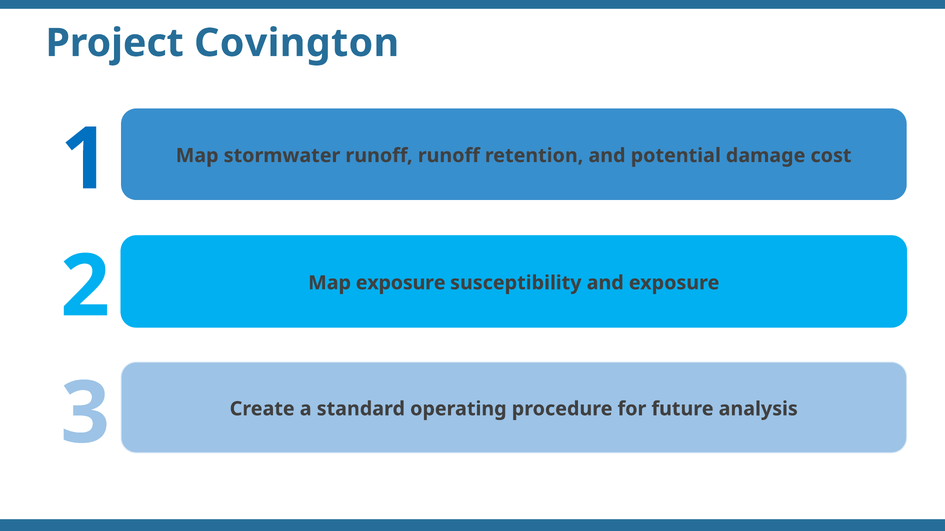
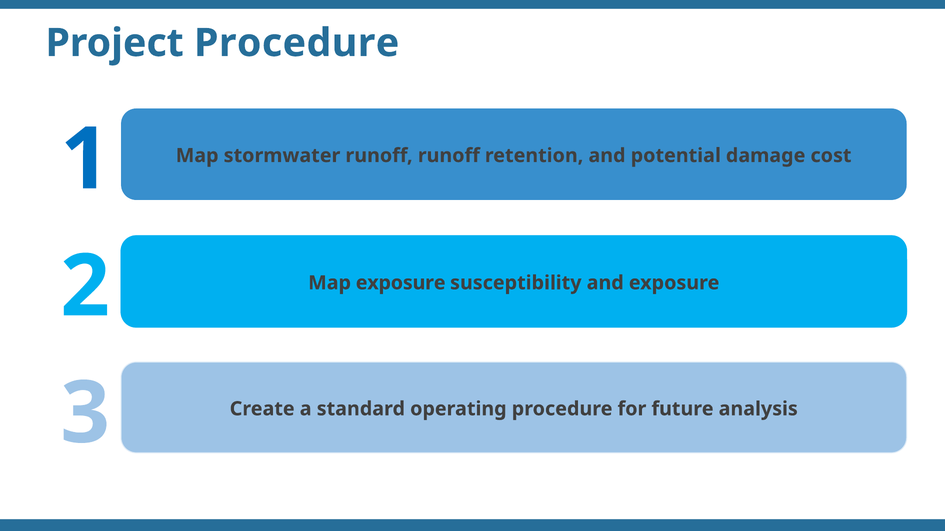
Project Covington: Covington -> Procedure
